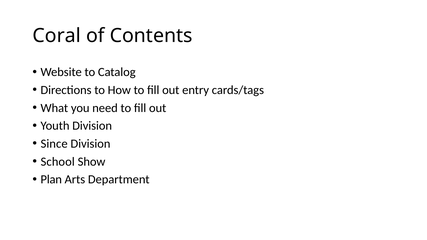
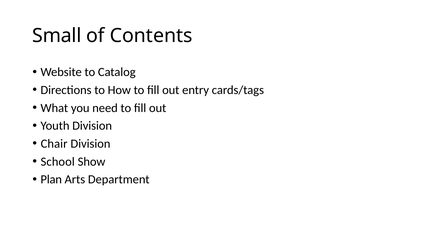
Coral: Coral -> Small
Since: Since -> Chair
